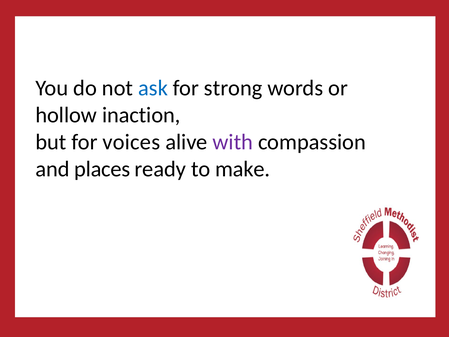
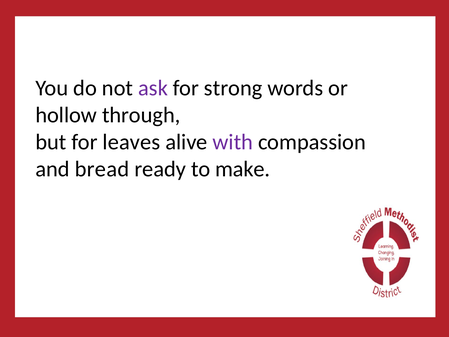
ask colour: blue -> purple
inaction: inaction -> through
voices: voices -> leaves
places: places -> bread
